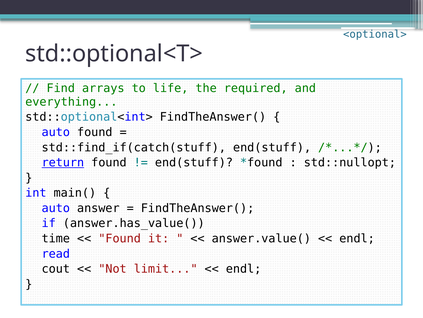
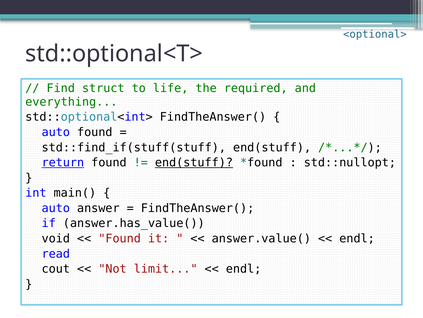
arrays: arrays -> struct
std::find_if(catch(stuff: std::find_if(catch(stuff -> std::find_if(stuff(stuff
end(stuff at (194, 162) underline: none -> present
time: time -> void
